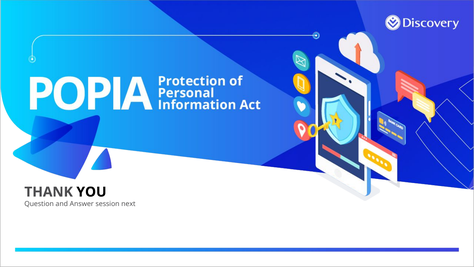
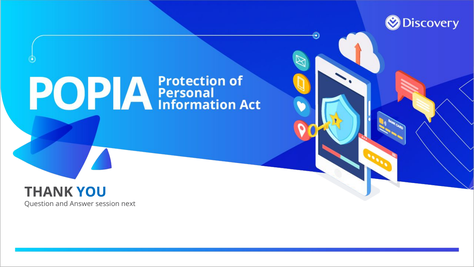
YOU colour: black -> blue
